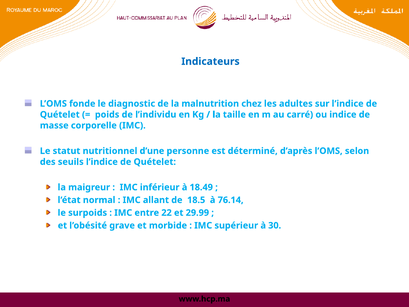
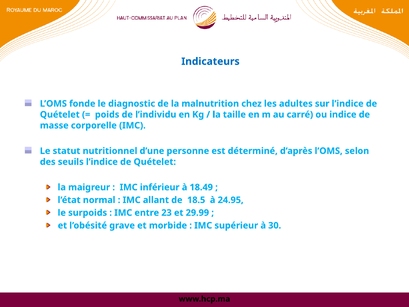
76.14: 76.14 -> 24.95
22: 22 -> 23
